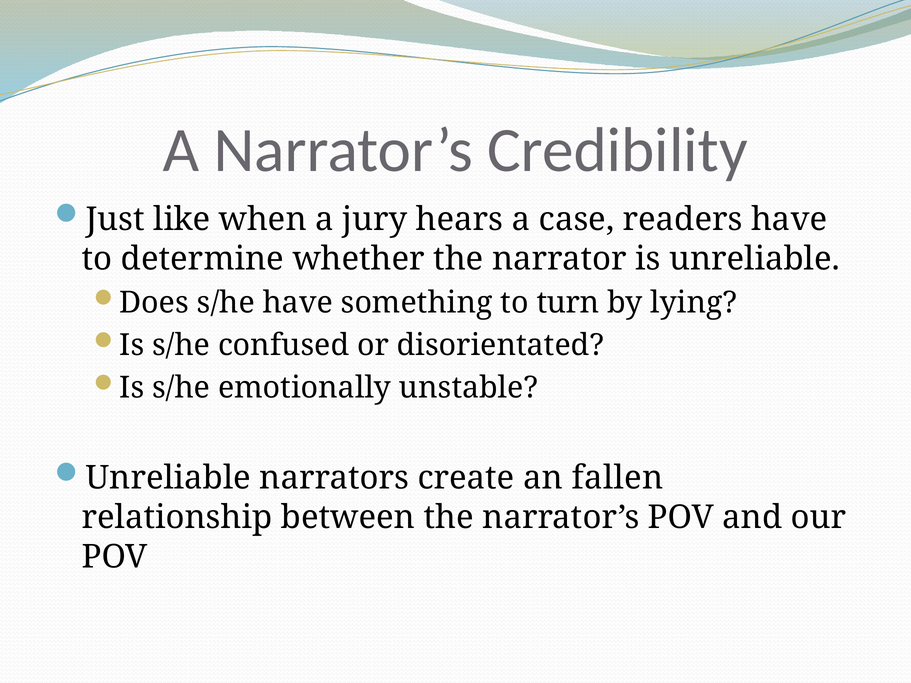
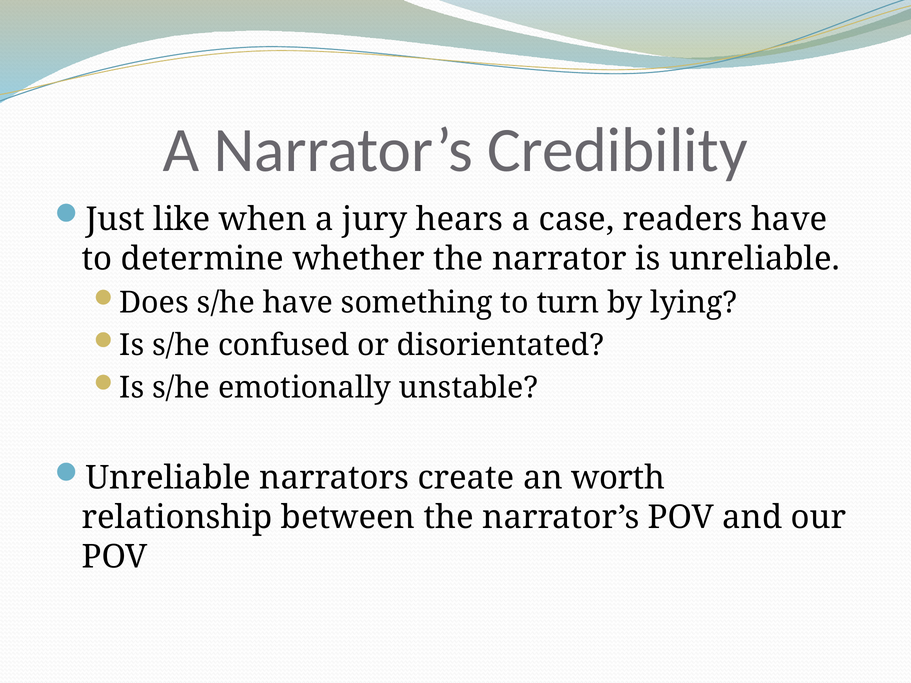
fallen: fallen -> worth
